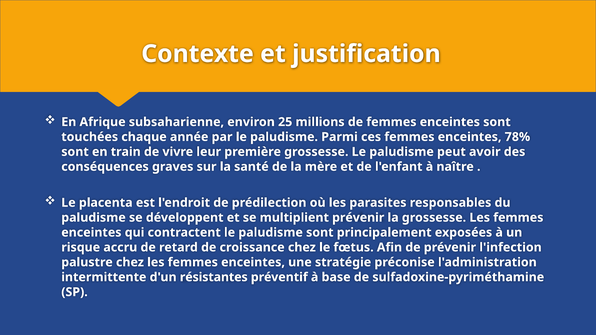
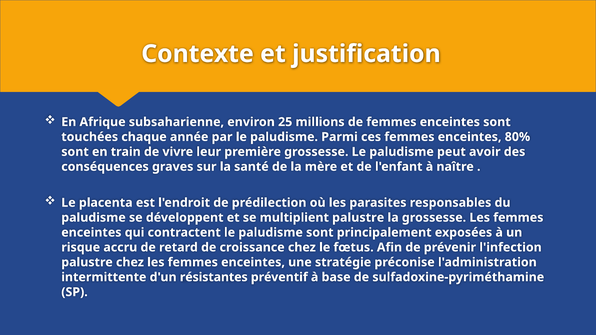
78%: 78% -> 80%
multiplient prévenir: prévenir -> palustre
